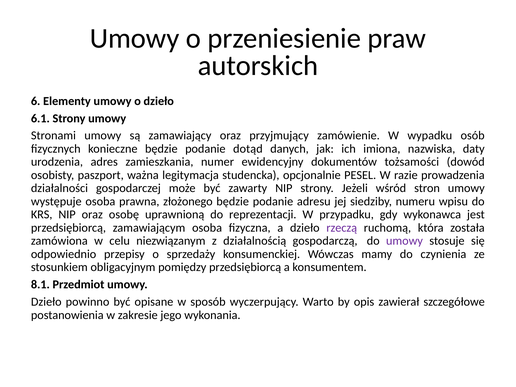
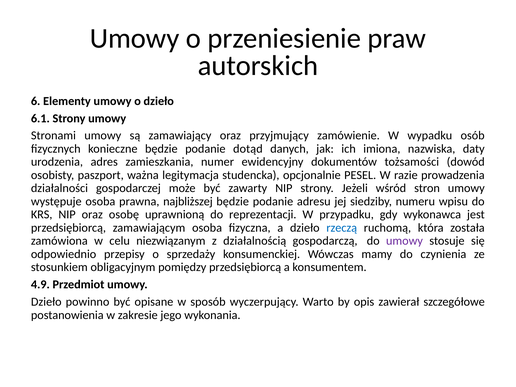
złożonego: złożonego -> najbliższej
rzeczą colour: purple -> blue
8.1: 8.1 -> 4.9
